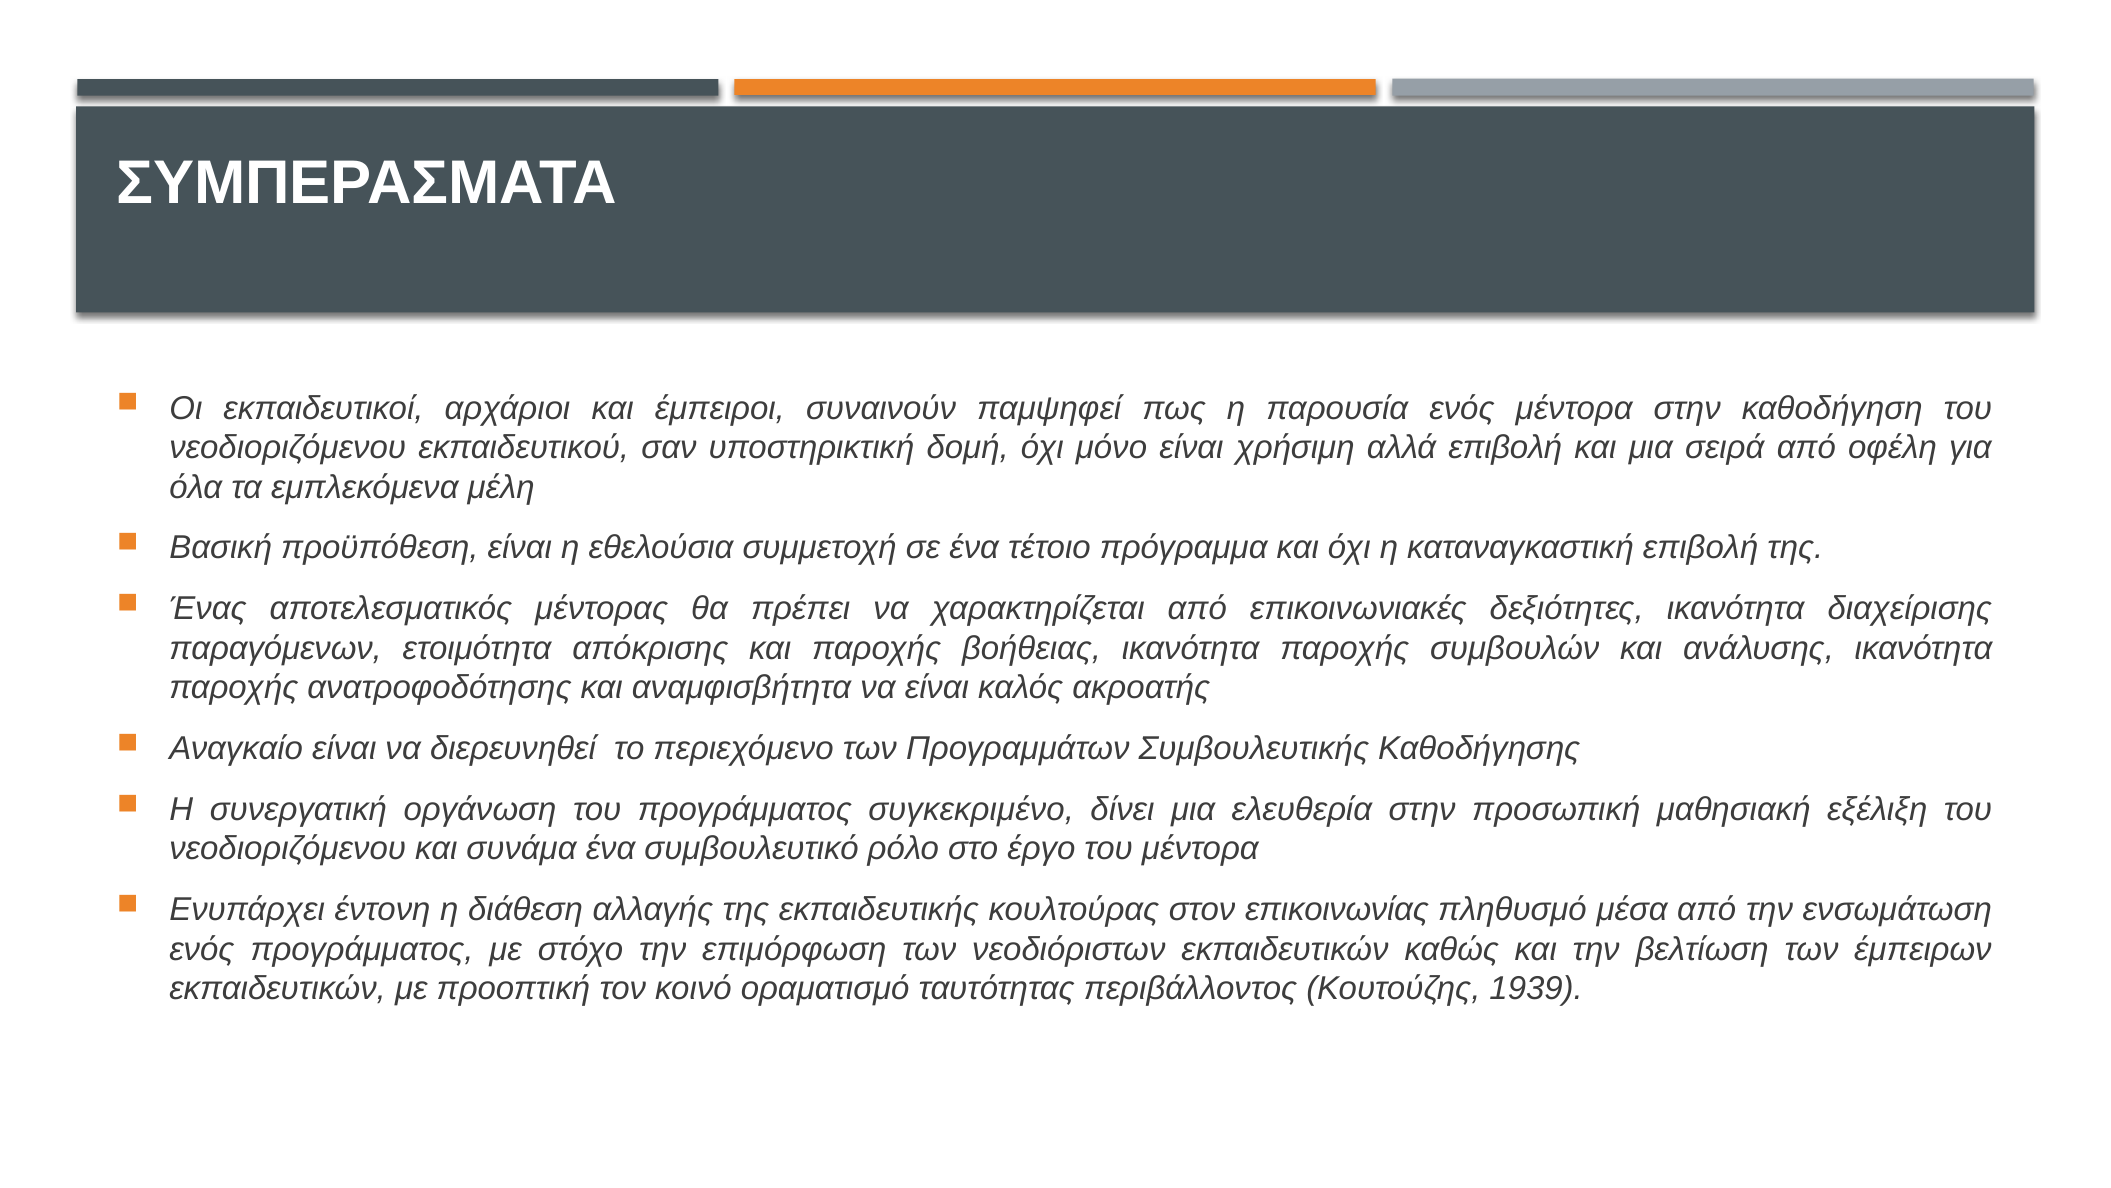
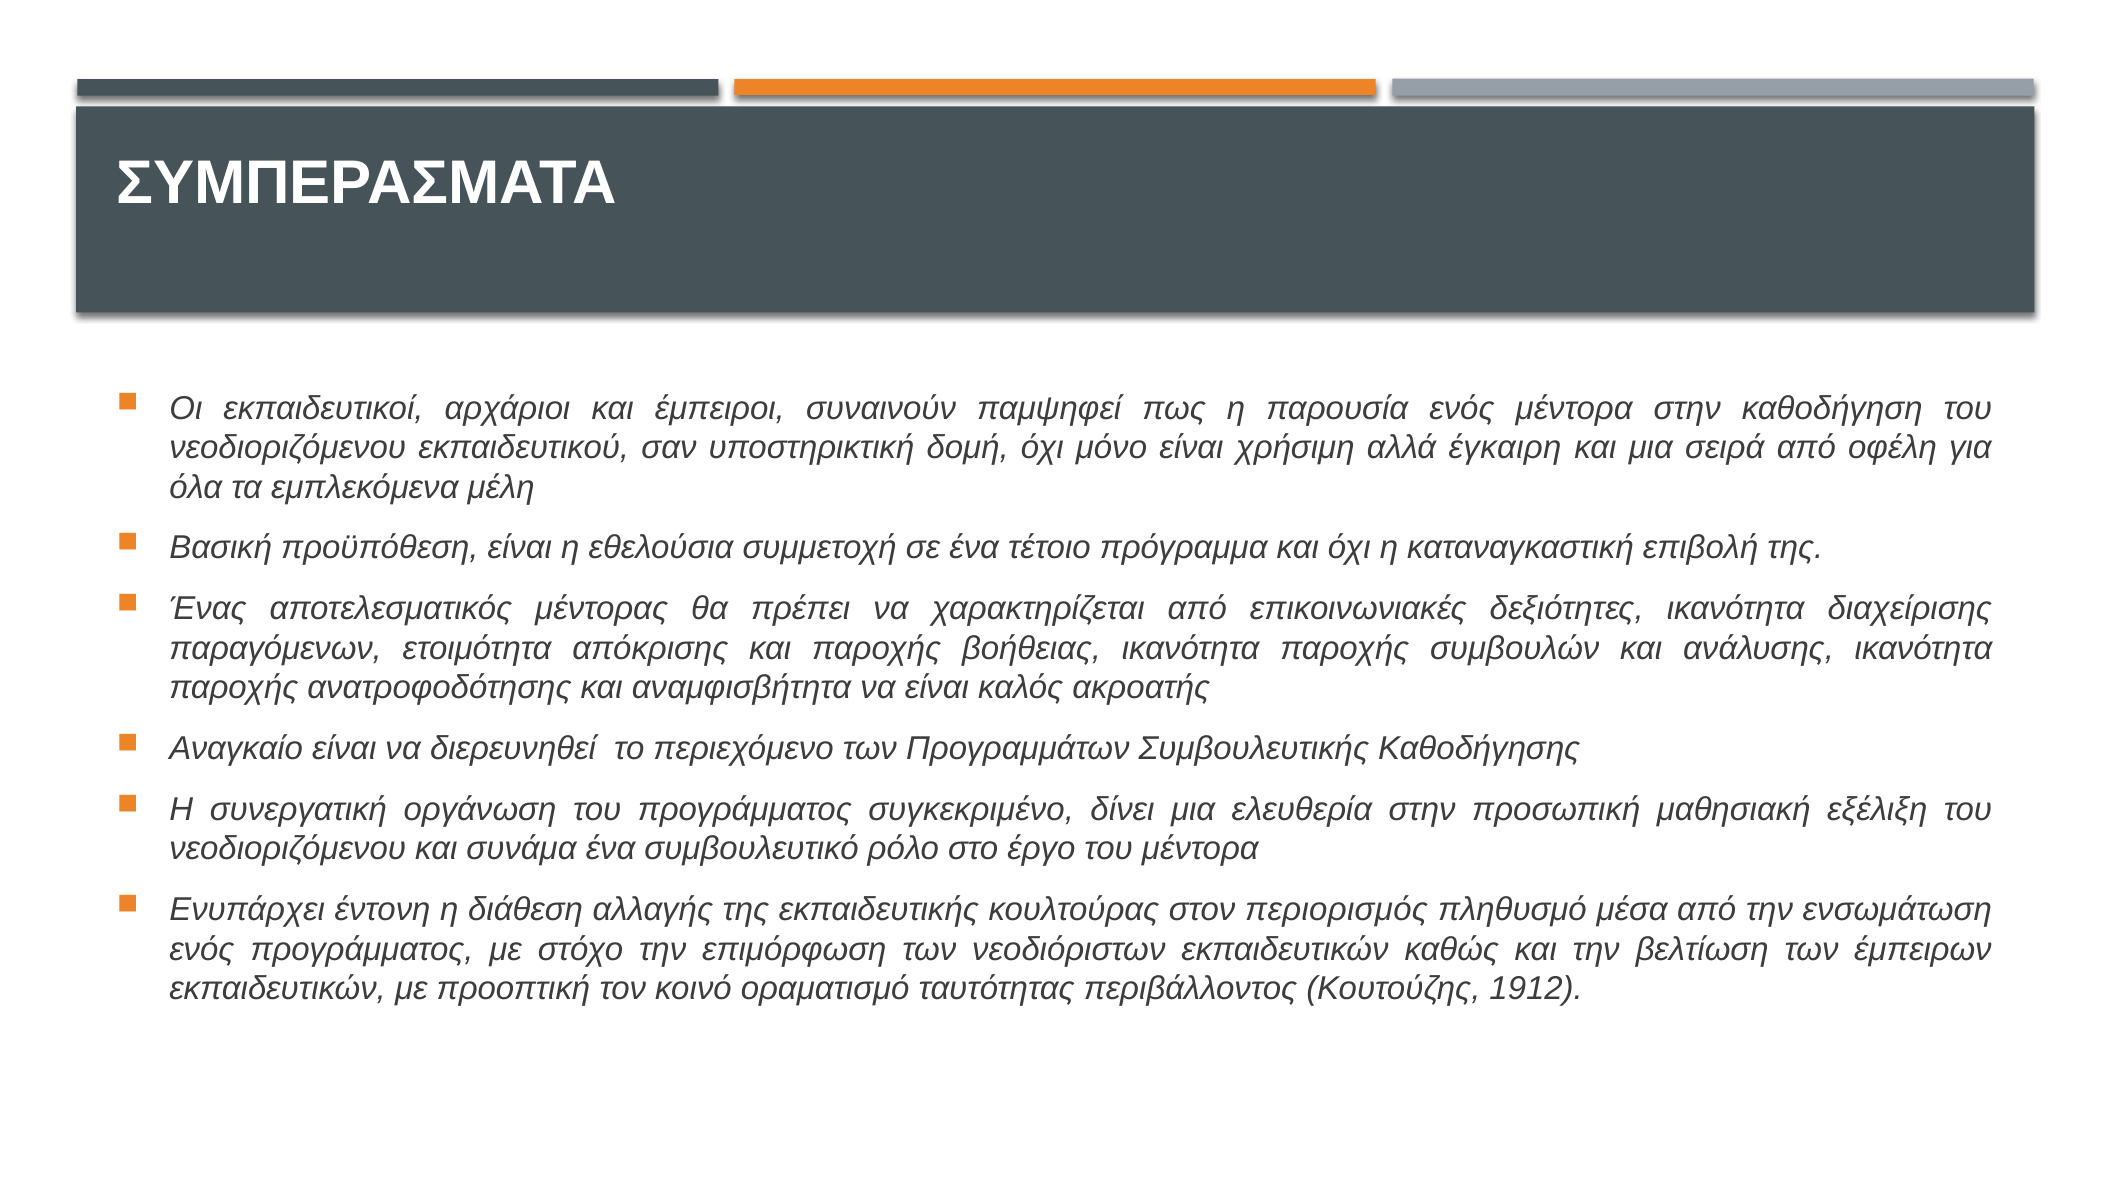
αλλά επιβολή: επιβολή -> έγκαιρη
επικοινωνίας: επικοινωνίας -> περιορισμός
1939: 1939 -> 1912
